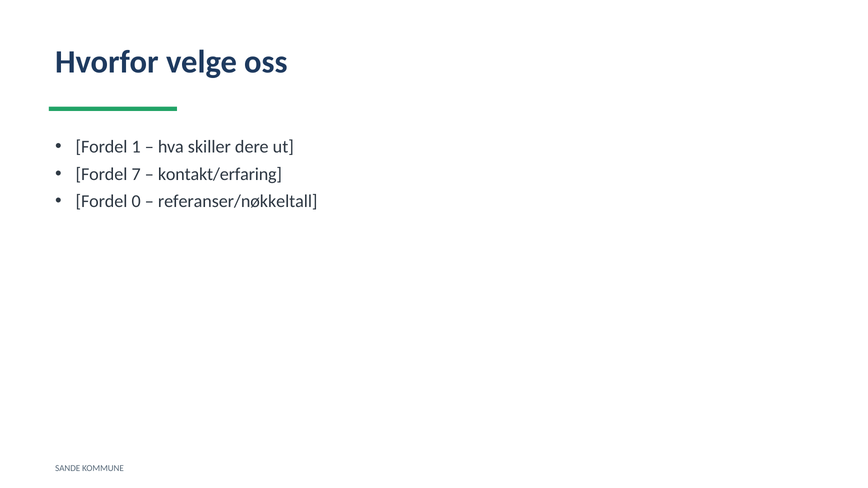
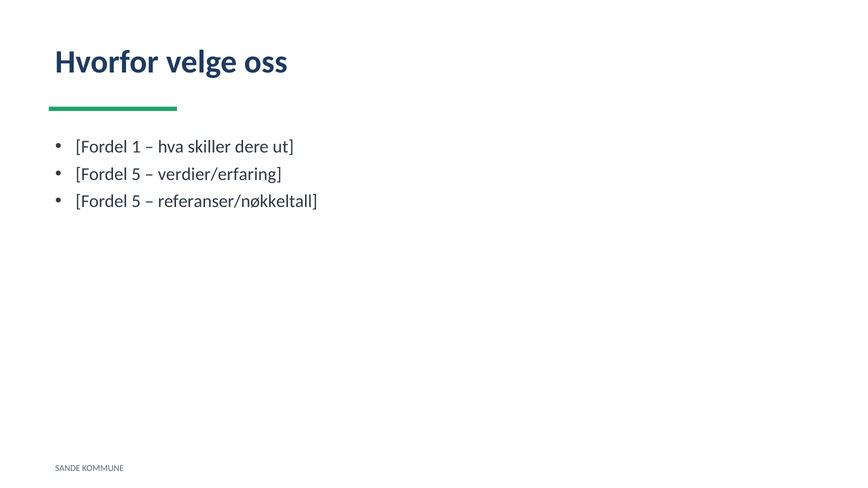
7 at (136, 174): 7 -> 5
kontakt/erfaring: kontakt/erfaring -> verdier/erfaring
0 at (136, 201): 0 -> 5
